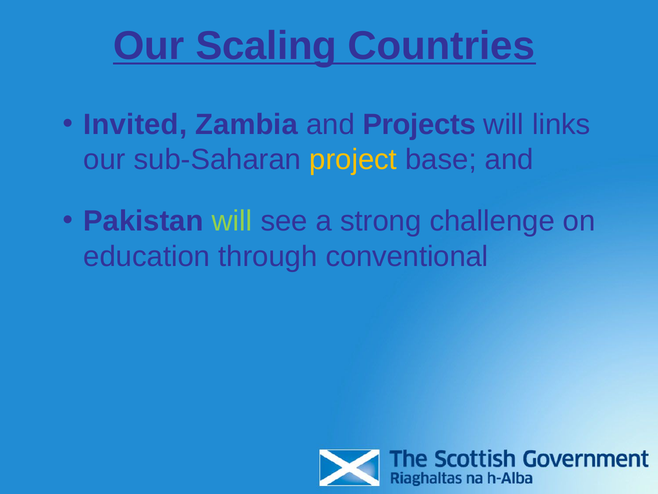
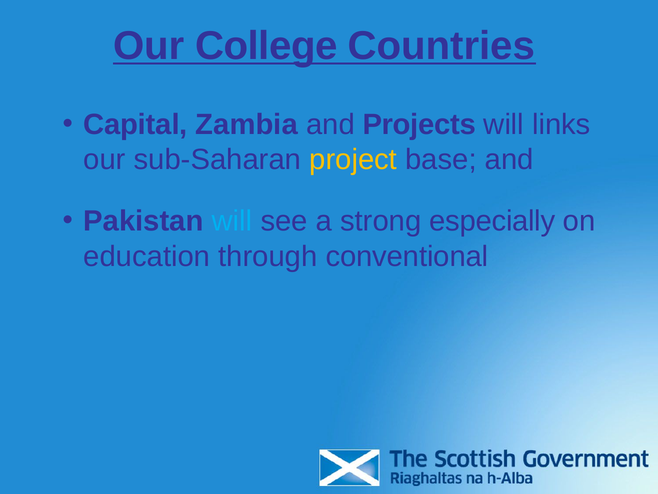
Scaling: Scaling -> College
Invited: Invited -> Capital
will at (232, 221) colour: light green -> light blue
challenge: challenge -> especially
